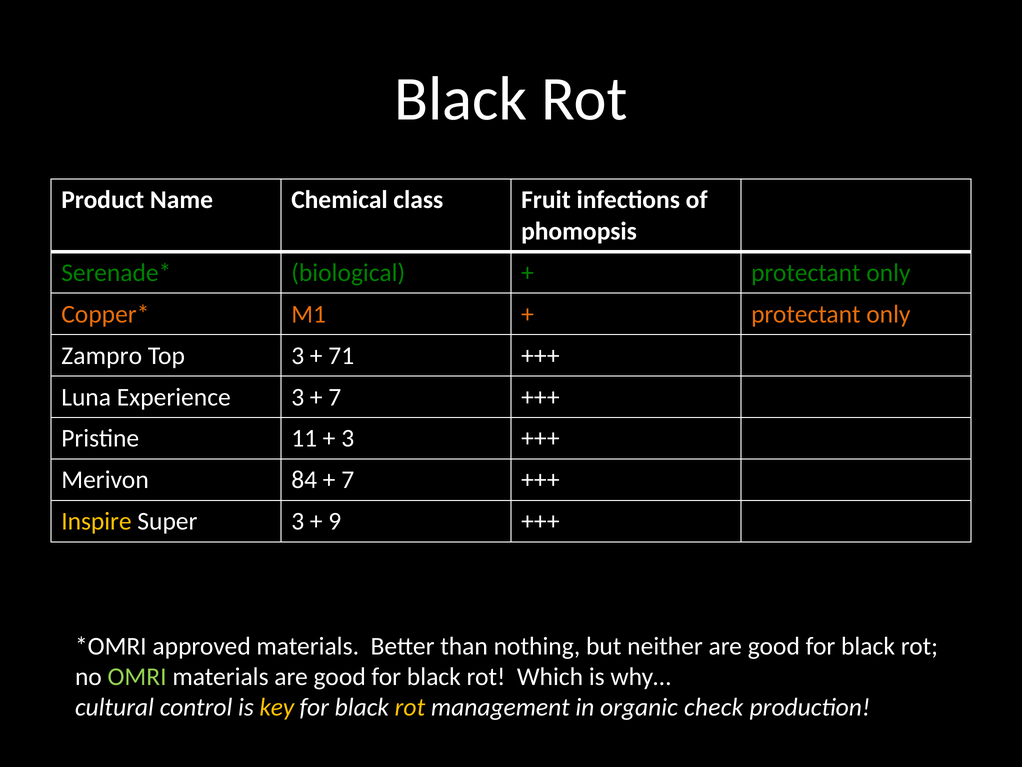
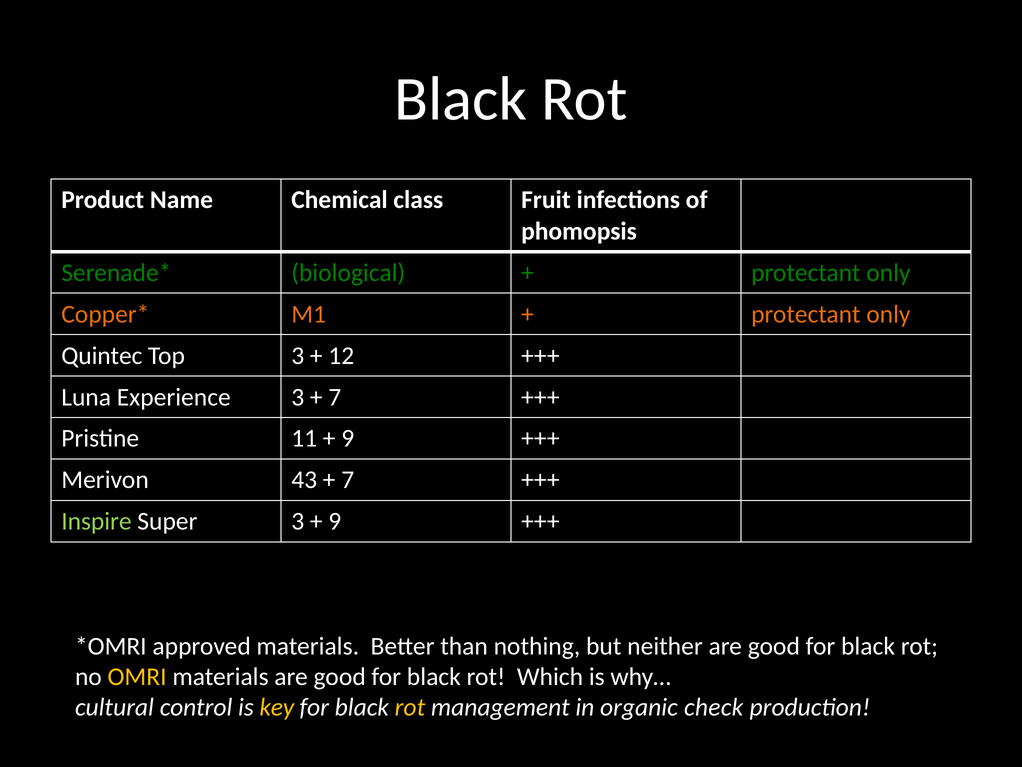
Zampro: Zampro -> Quintec
71: 71 -> 12
3 at (348, 438): 3 -> 9
84: 84 -> 43
Inspire colour: yellow -> light green
OMRI colour: light green -> yellow
